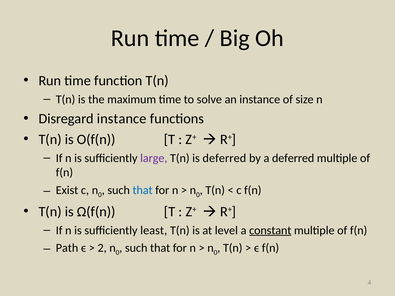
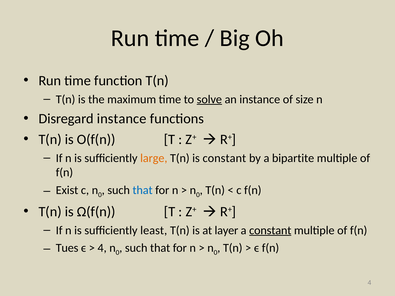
solve underline: none -> present
large colour: purple -> orange
is deferred: deferred -> constant
a deferred: deferred -> bipartite
level: level -> layer
Path: Path -> Tues
2 at (102, 248): 2 -> 4
